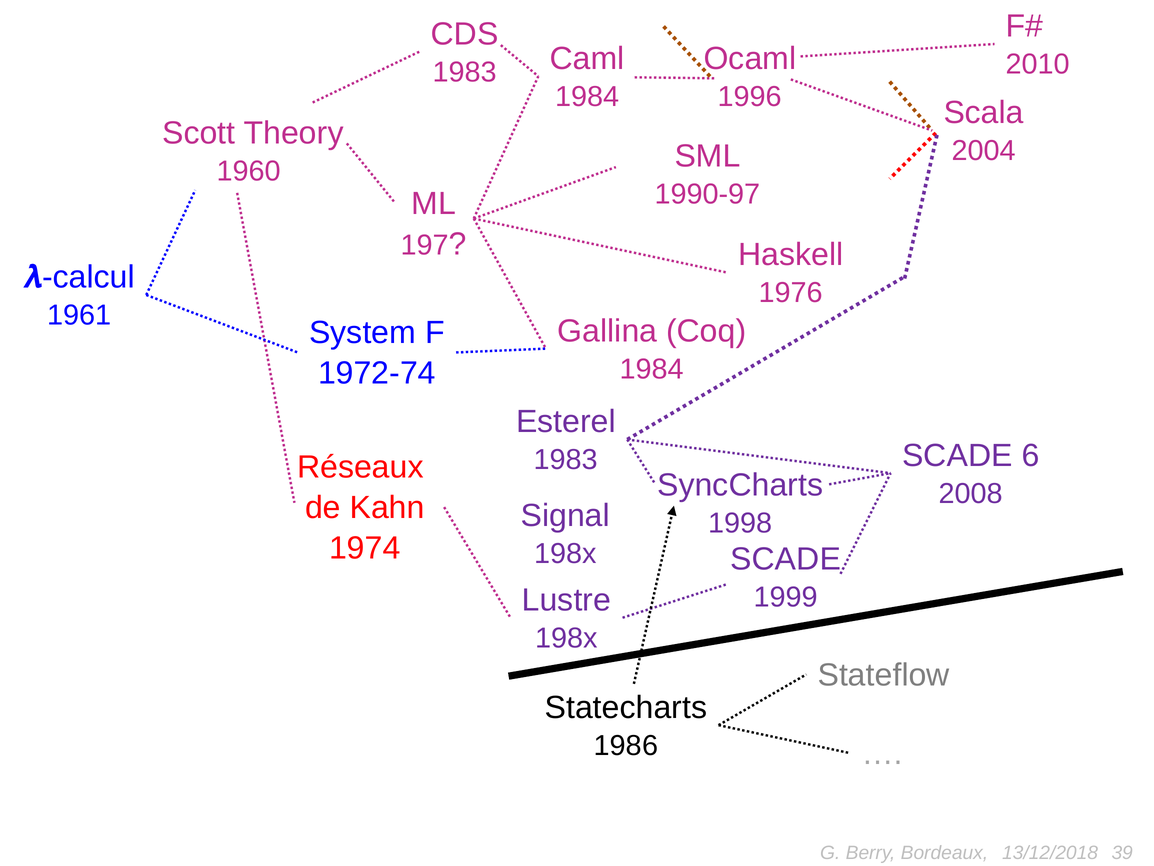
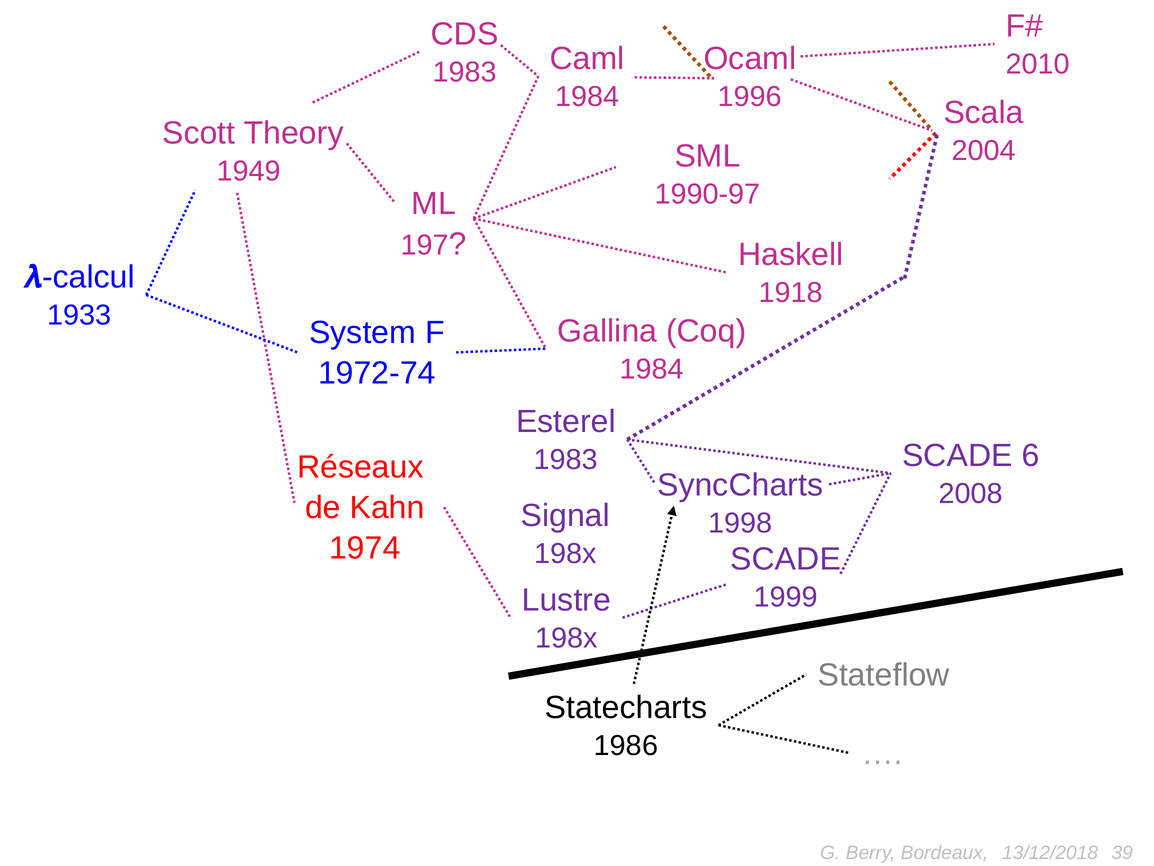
1960: 1960 -> 1949
1976: 1976 -> 1918
1961: 1961 -> 1933
